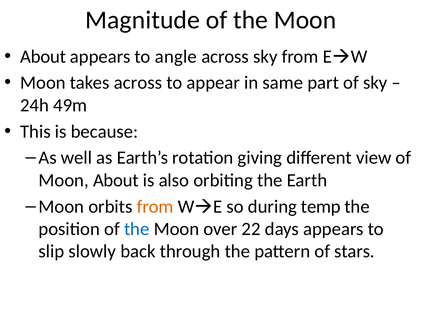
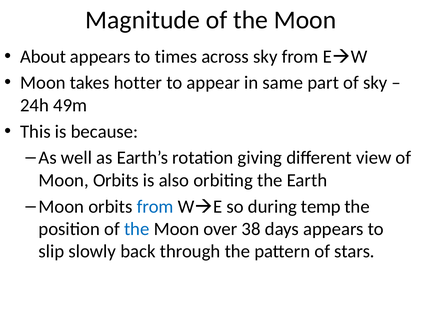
angle: angle -> times
takes across: across -> hotter
About at (116, 180): About -> Orbits
from at (155, 206) colour: orange -> blue
22: 22 -> 38
